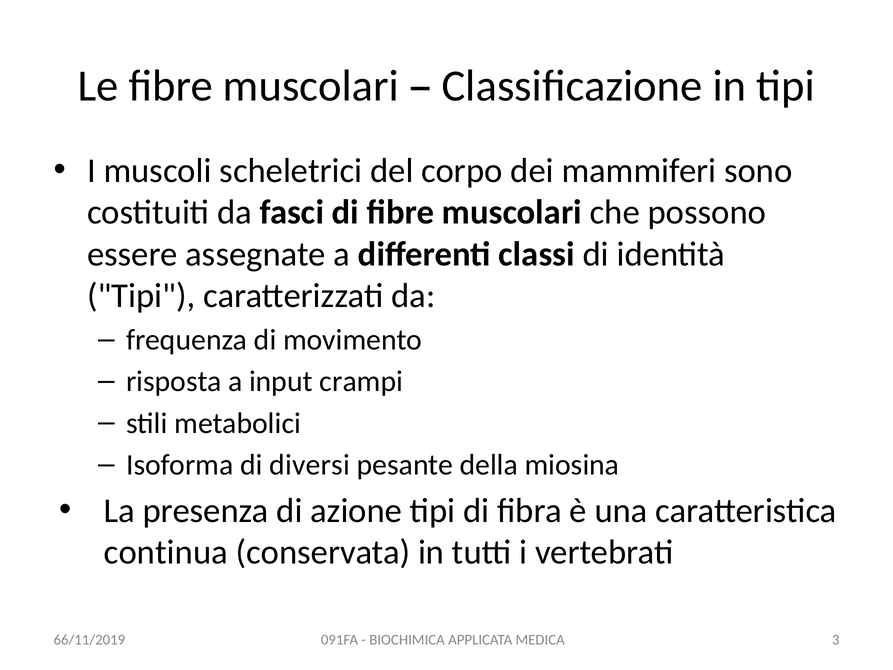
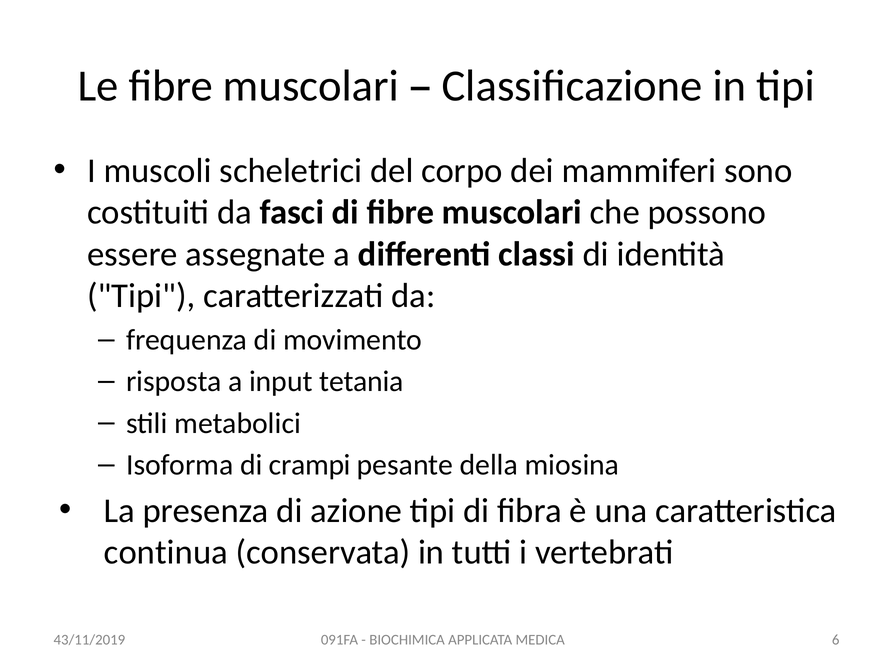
crampi: crampi -> tetania
diversi: diversi -> crampi
66/11/2019: 66/11/2019 -> 43/11/2019
3: 3 -> 6
